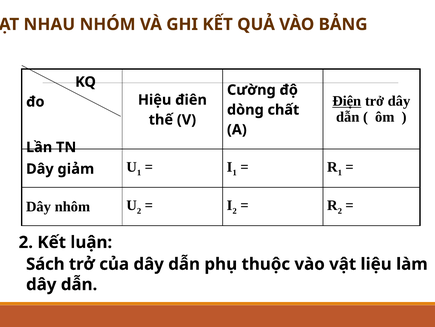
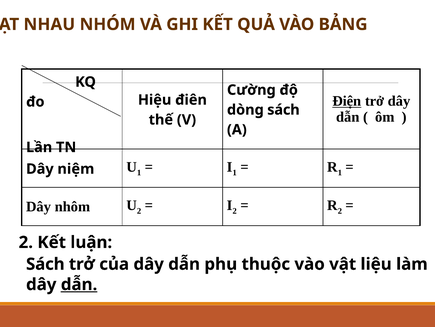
dòng chất: chất -> sách
giảm: giảm -> niệm
dẫn at (79, 284) underline: none -> present
